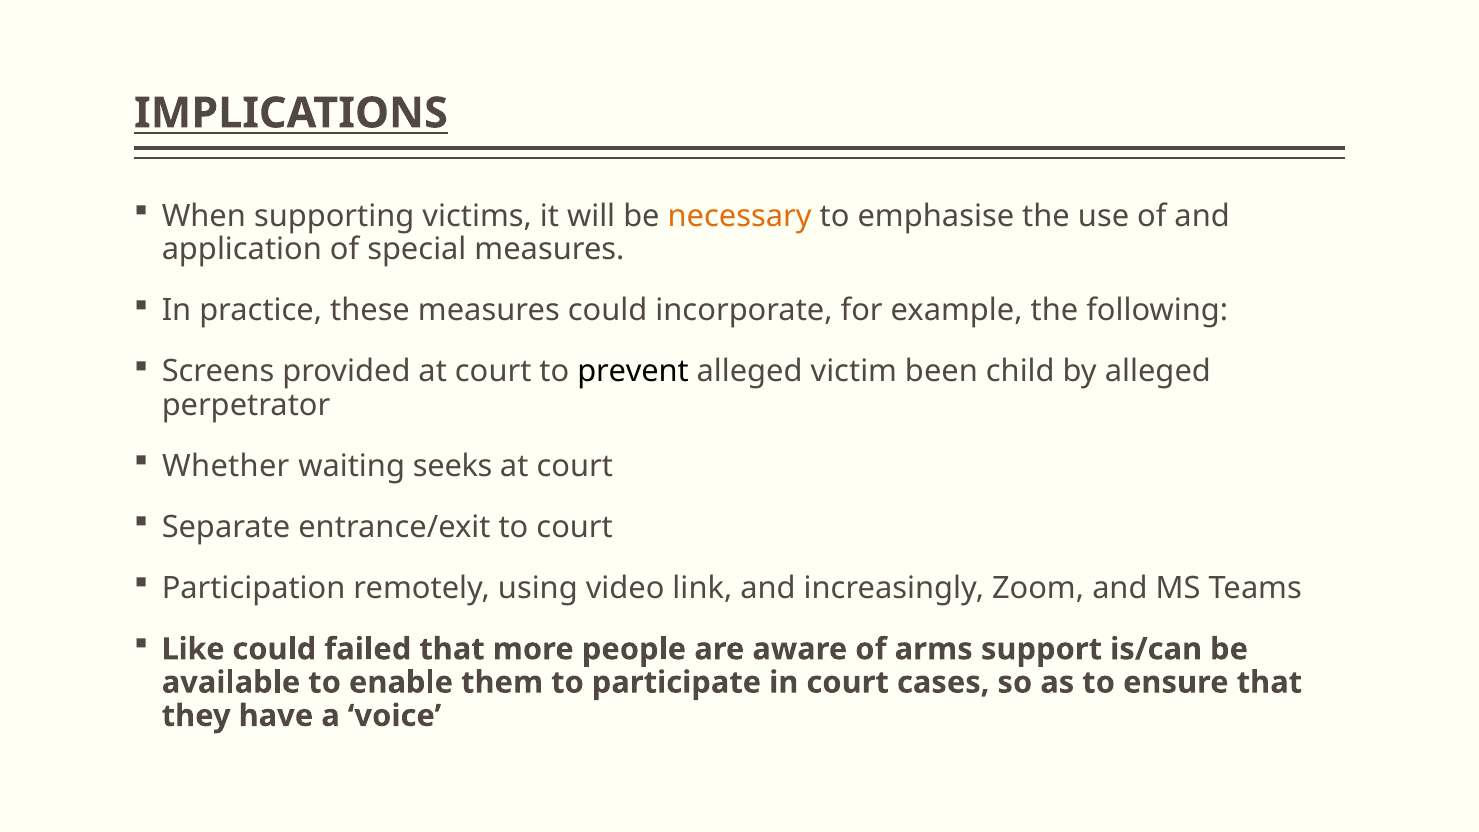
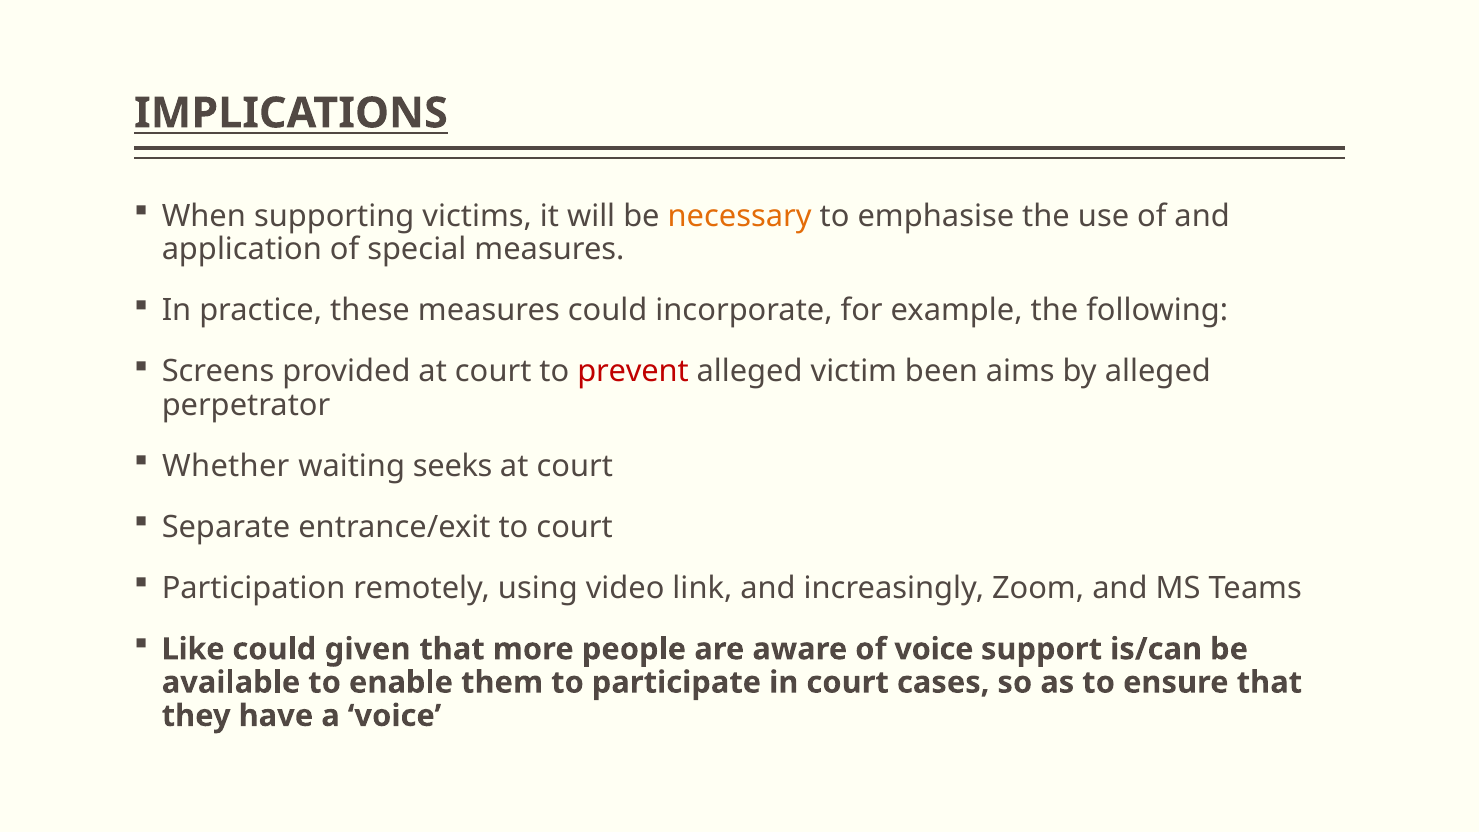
prevent colour: black -> red
child: child -> aims
failed: failed -> given
of arms: arms -> voice
